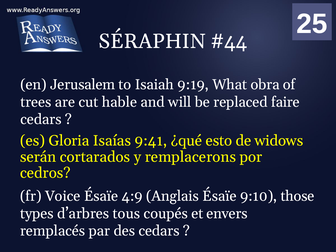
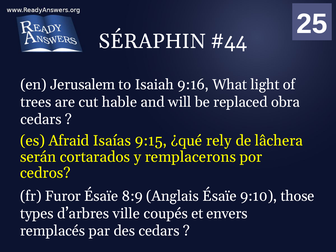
9:19: 9:19 -> 9:16
obra: obra -> light
faire: faire -> obra
Gloria: Gloria -> Afraid
9:41: 9:41 -> 9:15
esto: esto -> rely
widows: widows -> lâchera
Voice: Voice -> Furor
4:9: 4:9 -> 8:9
tous: tous -> ville
